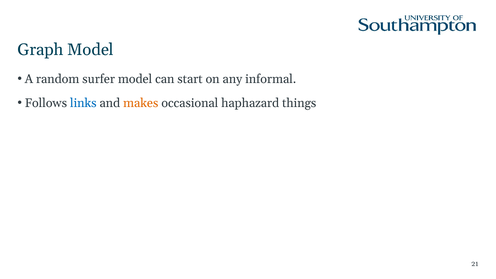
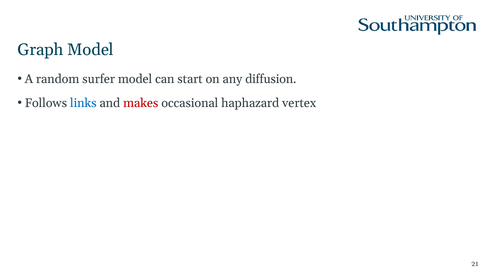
informal: informal -> diffusion
makes colour: orange -> red
things: things -> vertex
